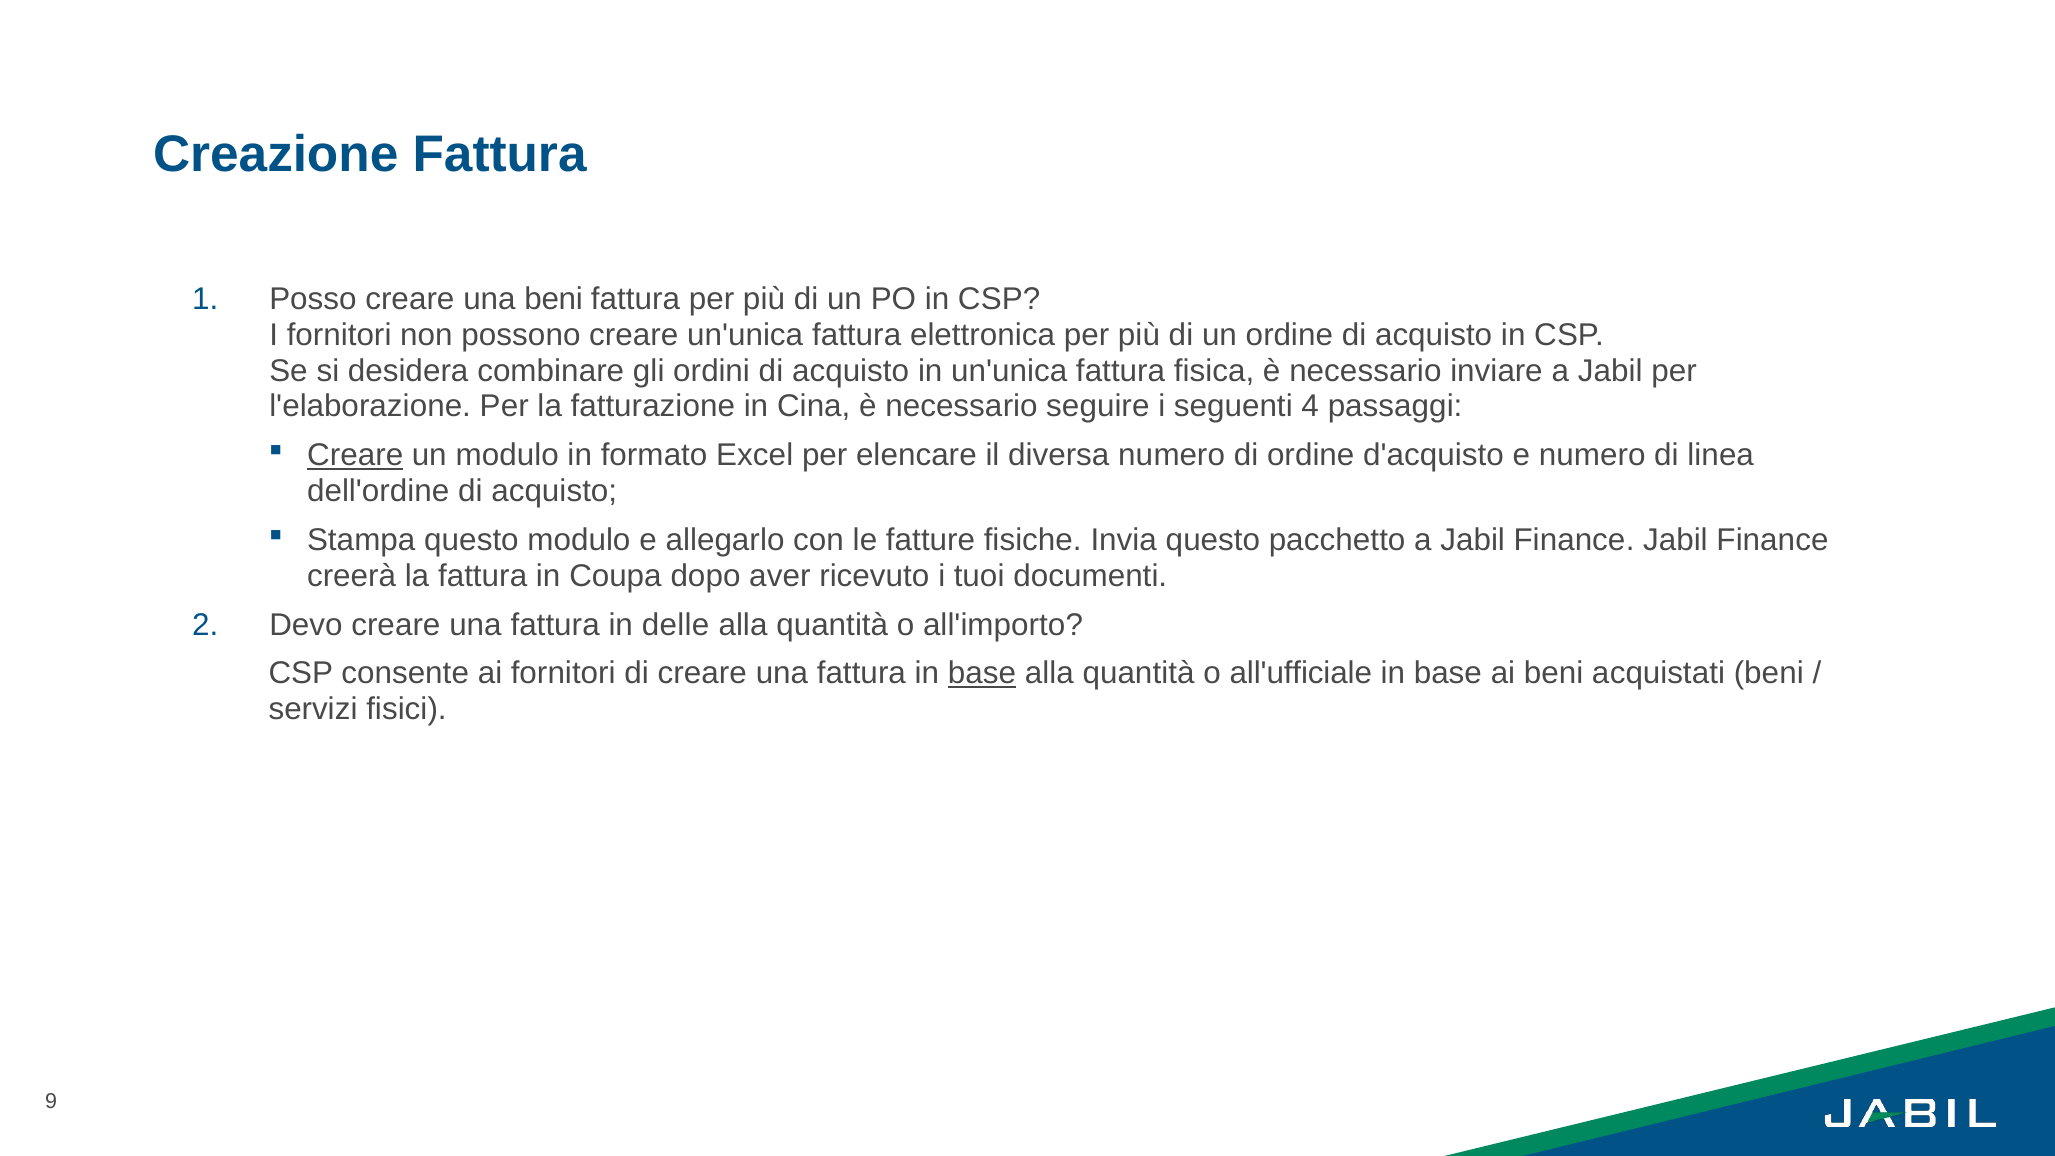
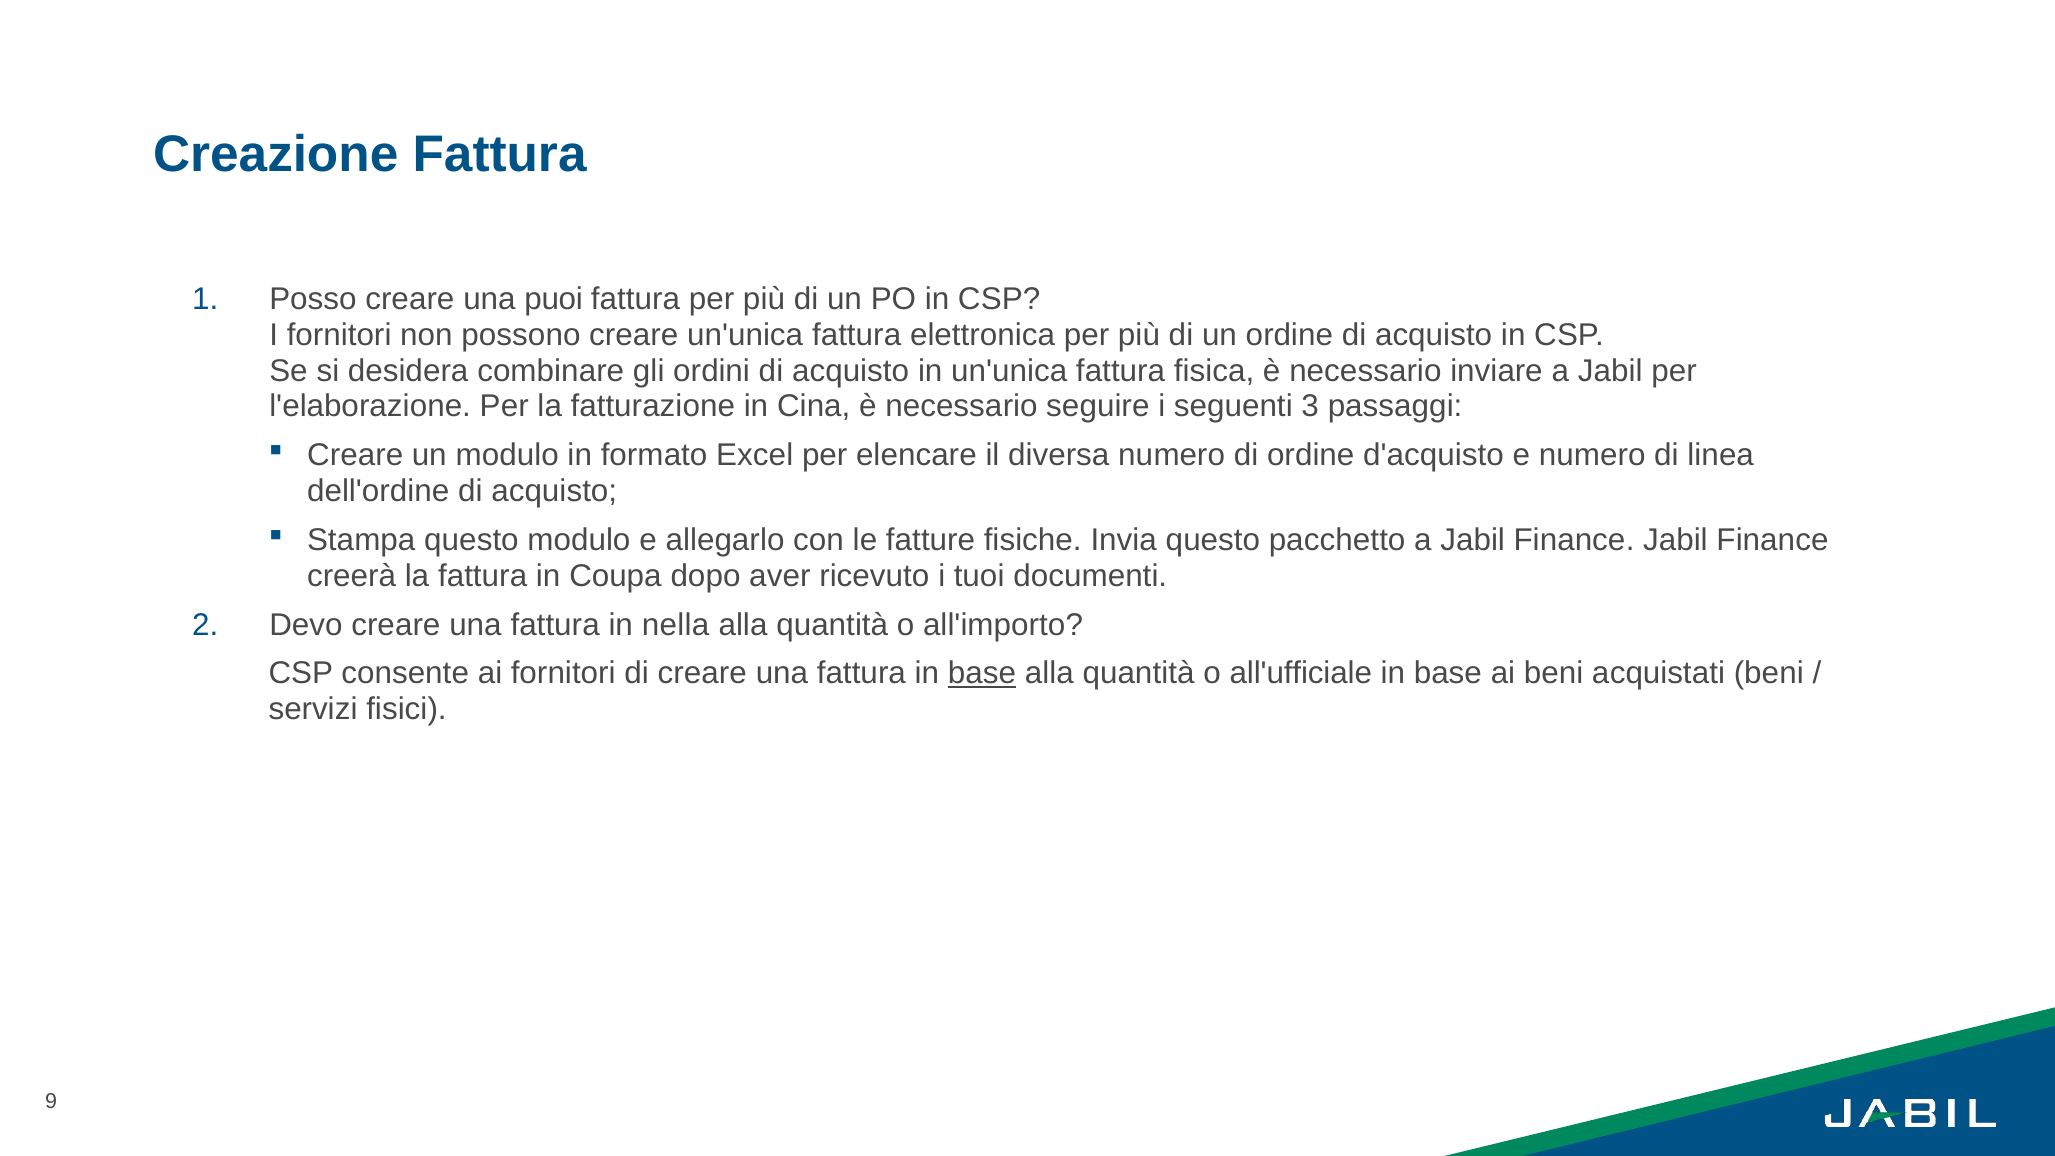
una beni: beni -> puoi
4: 4 -> 3
Creare at (355, 455) underline: present -> none
delle: delle -> nella
